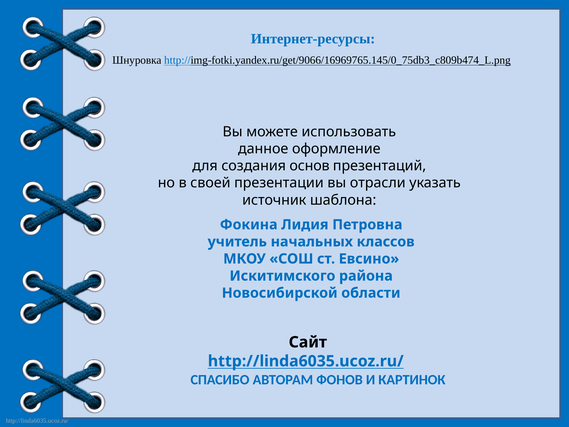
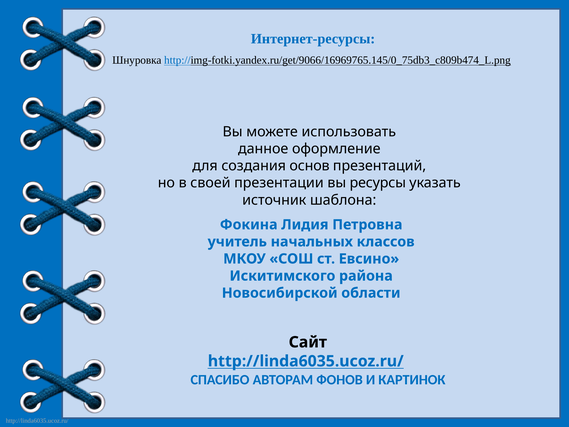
отрасли: отрасли -> ресурсы
